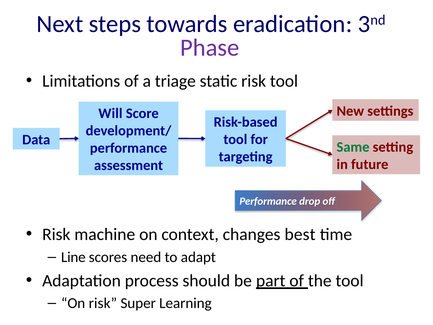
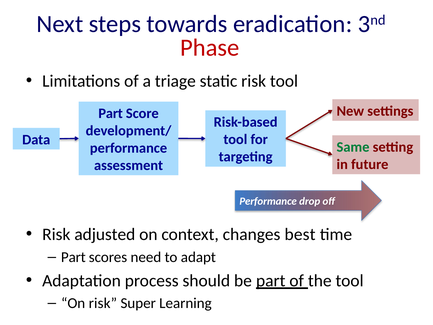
Phase colour: purple -> red
Will at (110, 113): Will -> Part
machine: machine -> adjusted
Line at (73, 257): Line -> Part
